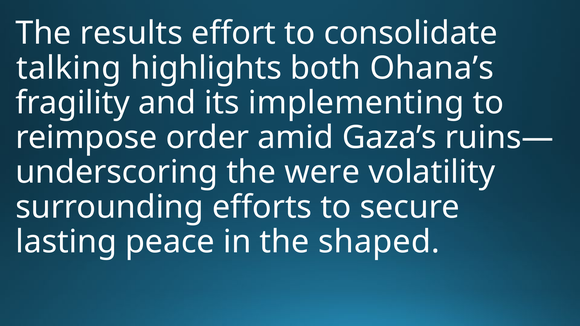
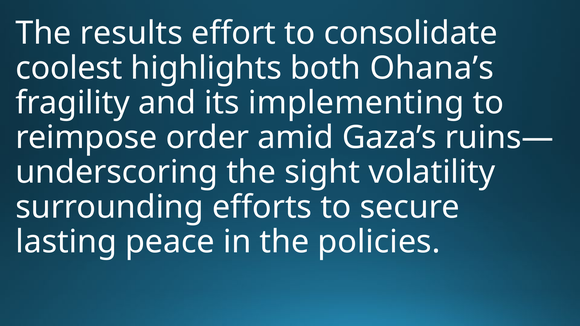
talking: talking -> coolest
were: were -> sight
shaped: shaped -> policies
